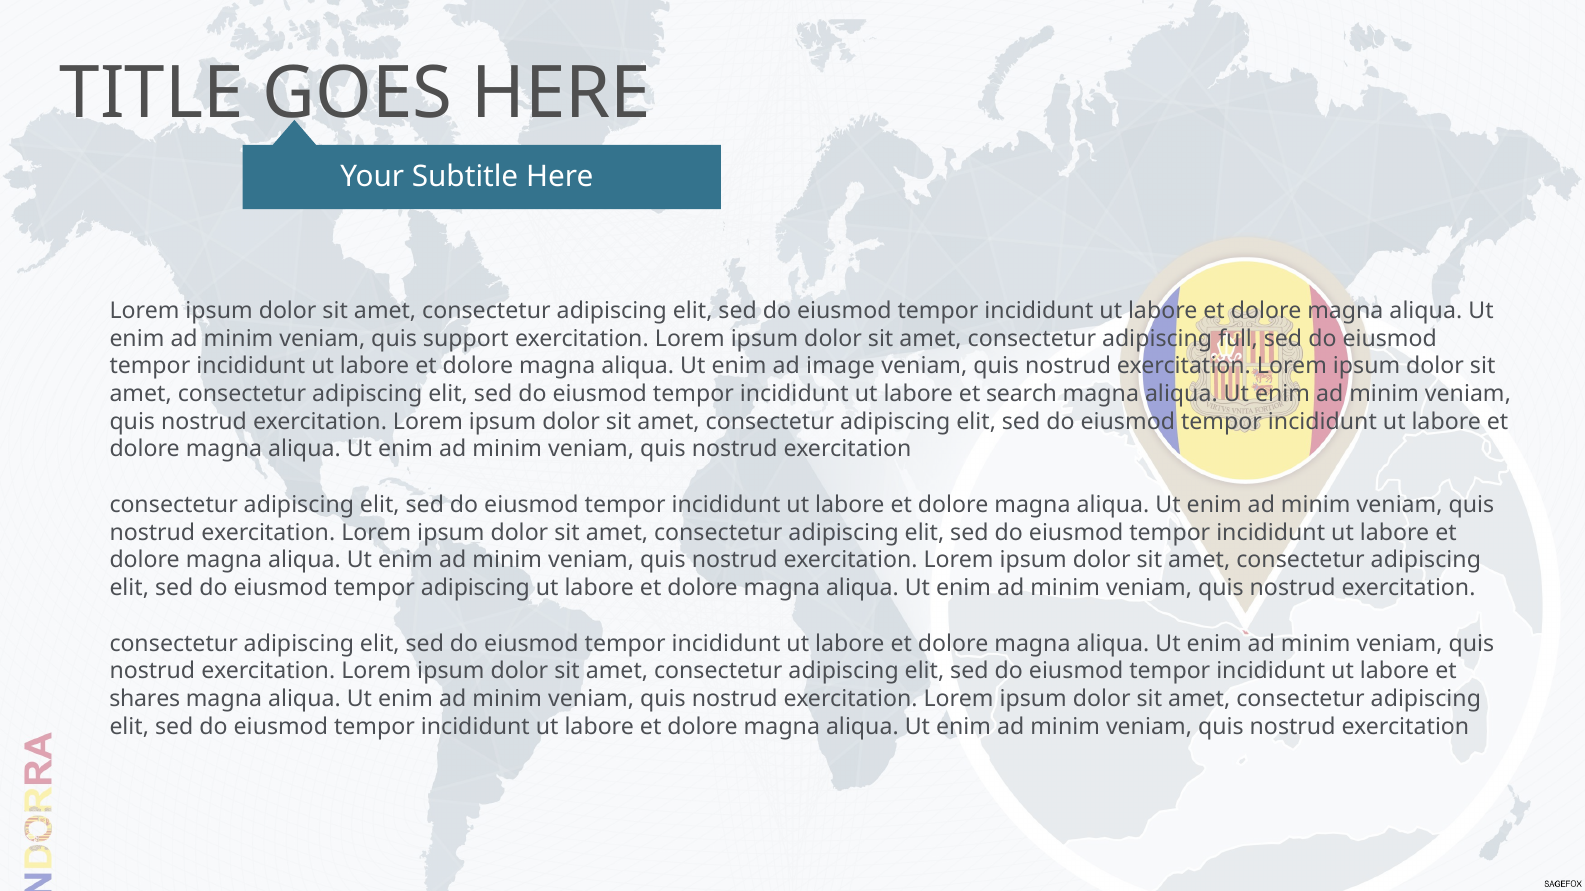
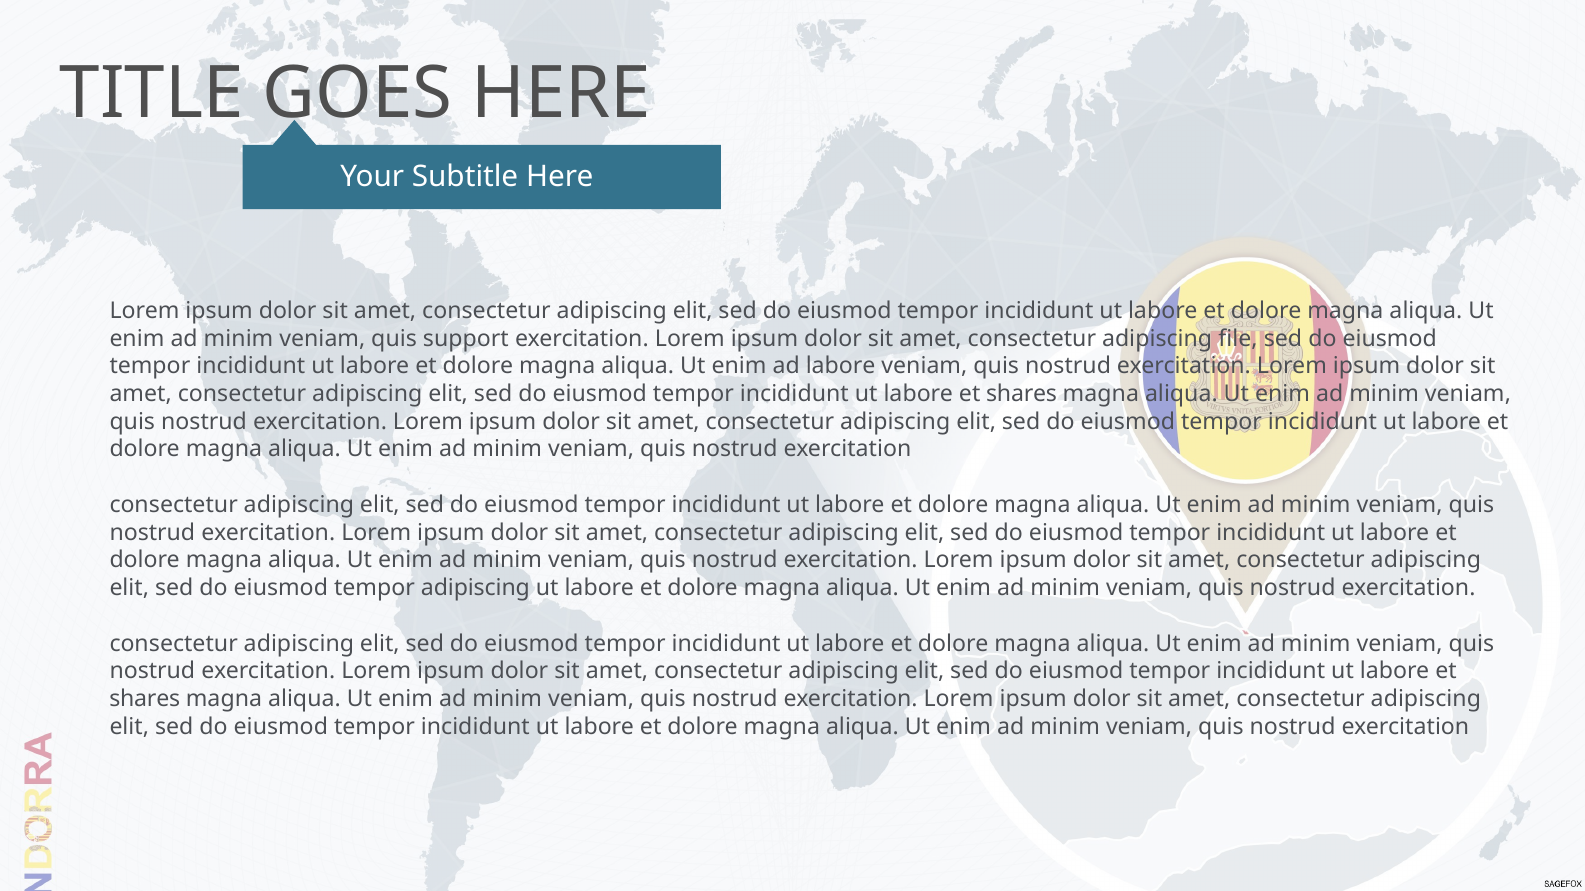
full: full -> file
ad image: image -> labore
search at (1022, 394): search -> shares
